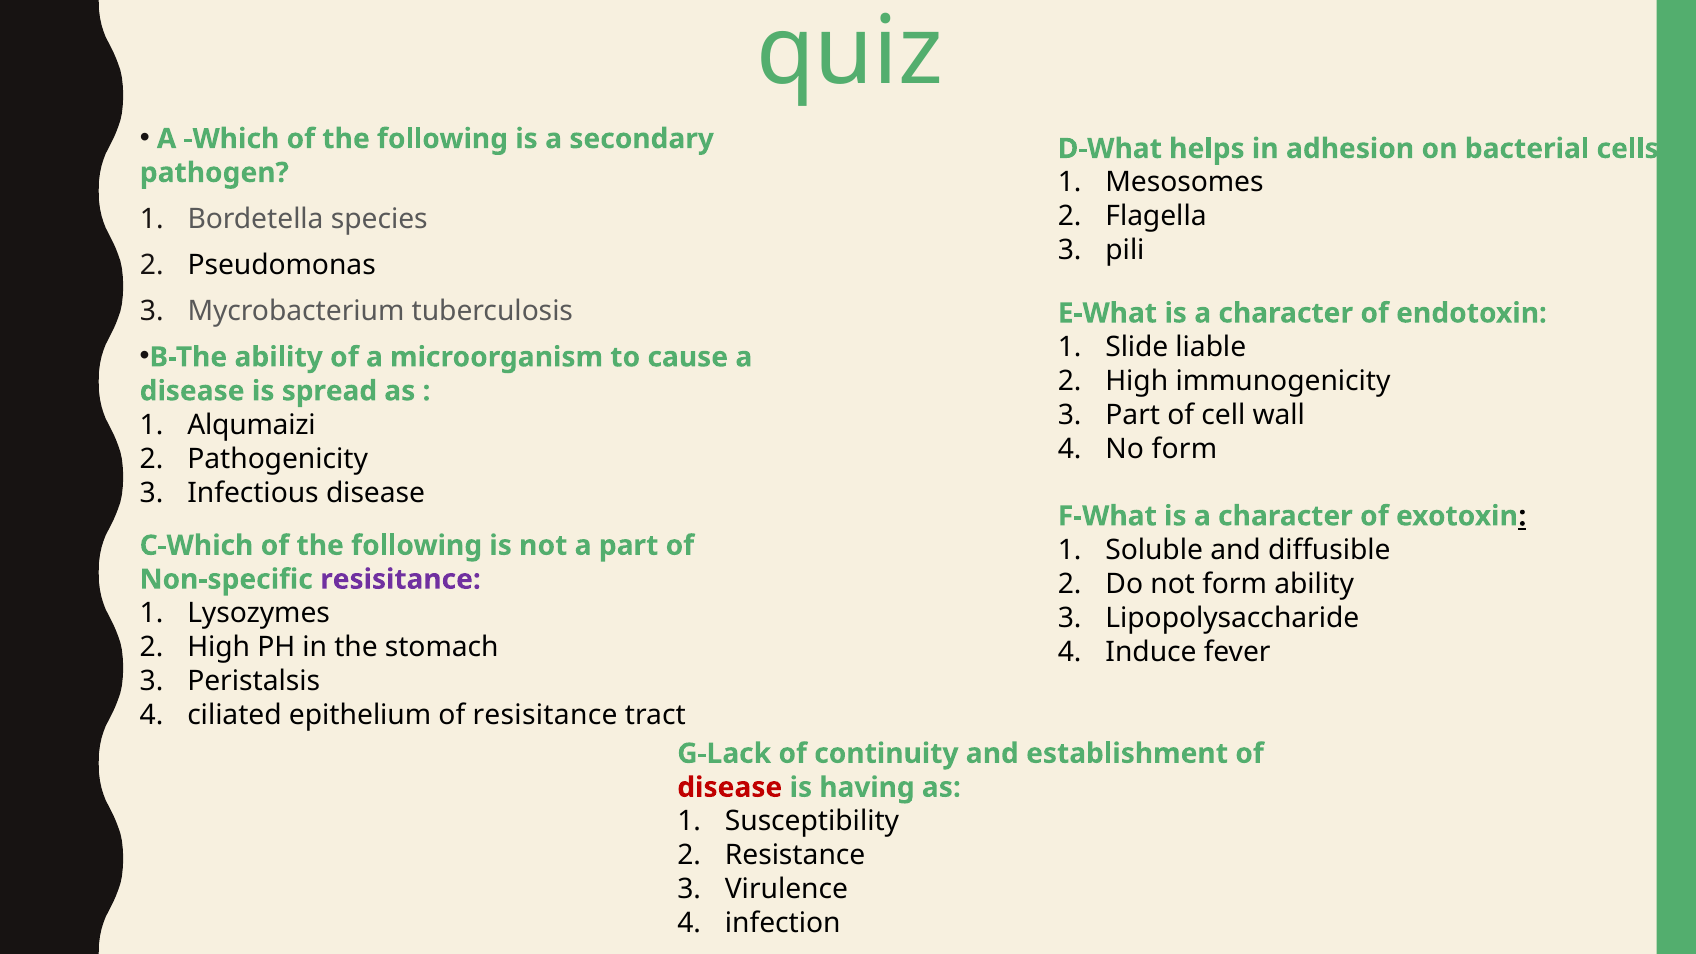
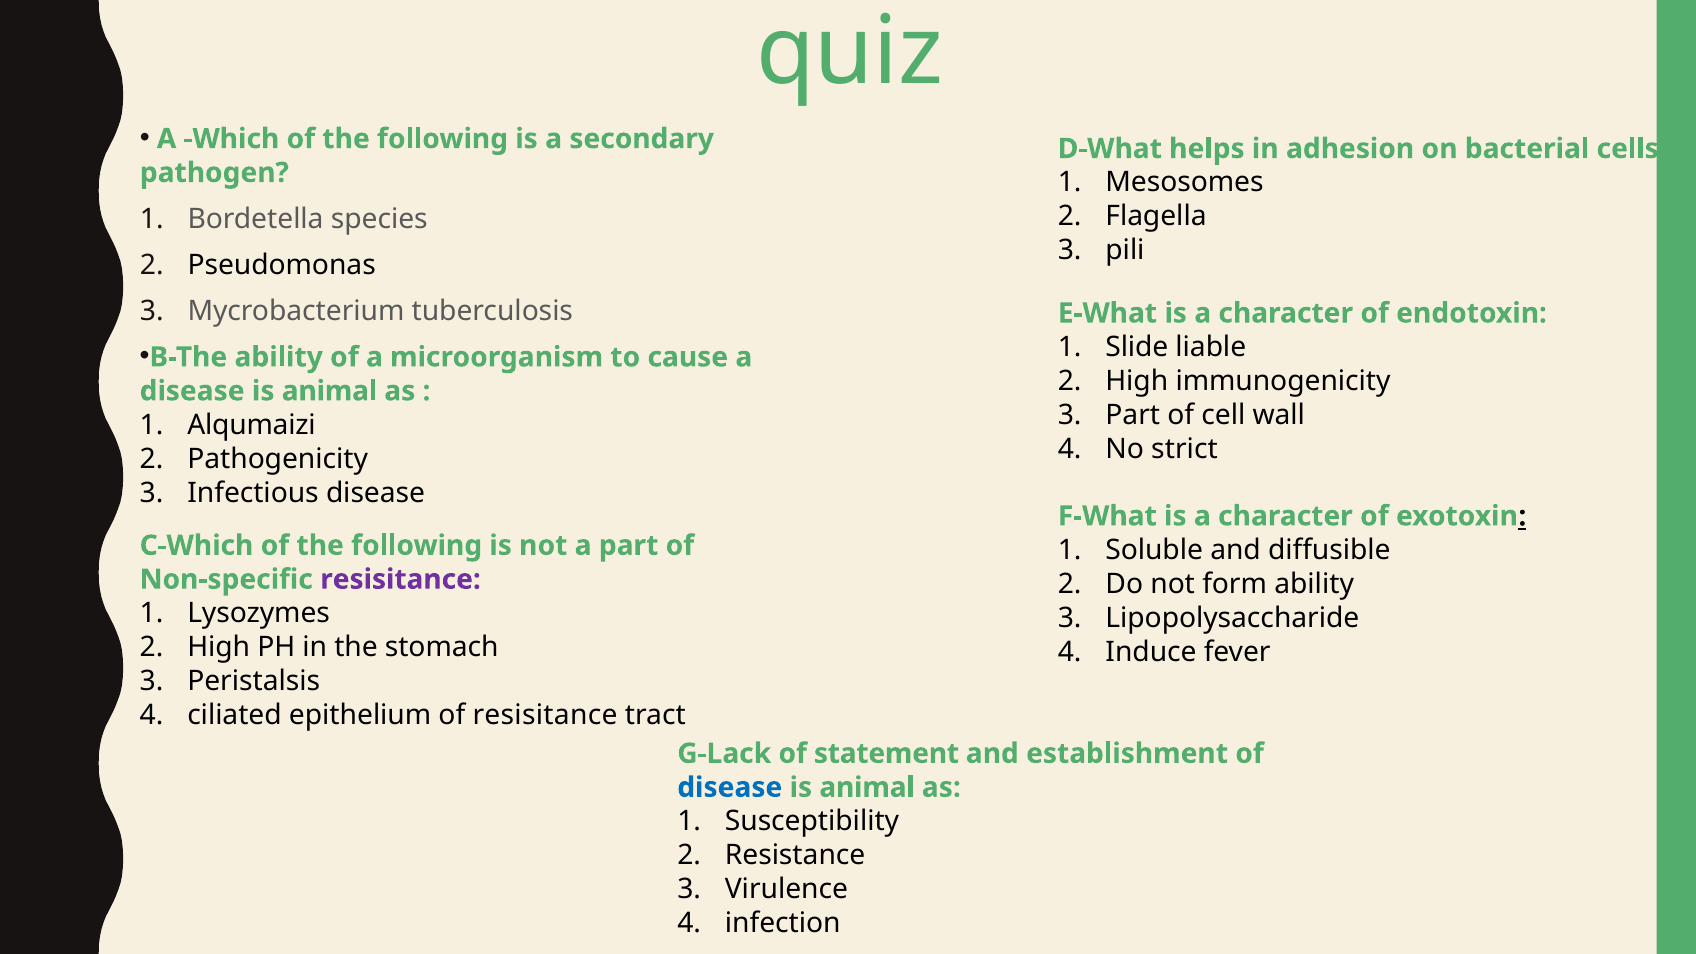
spread at (329, 391): spread -> animal
No form: form -> strict
continuity: continuity -> statement
disease at (730, 787) colour: red -> blue
having at (867, 787): having -> animal
